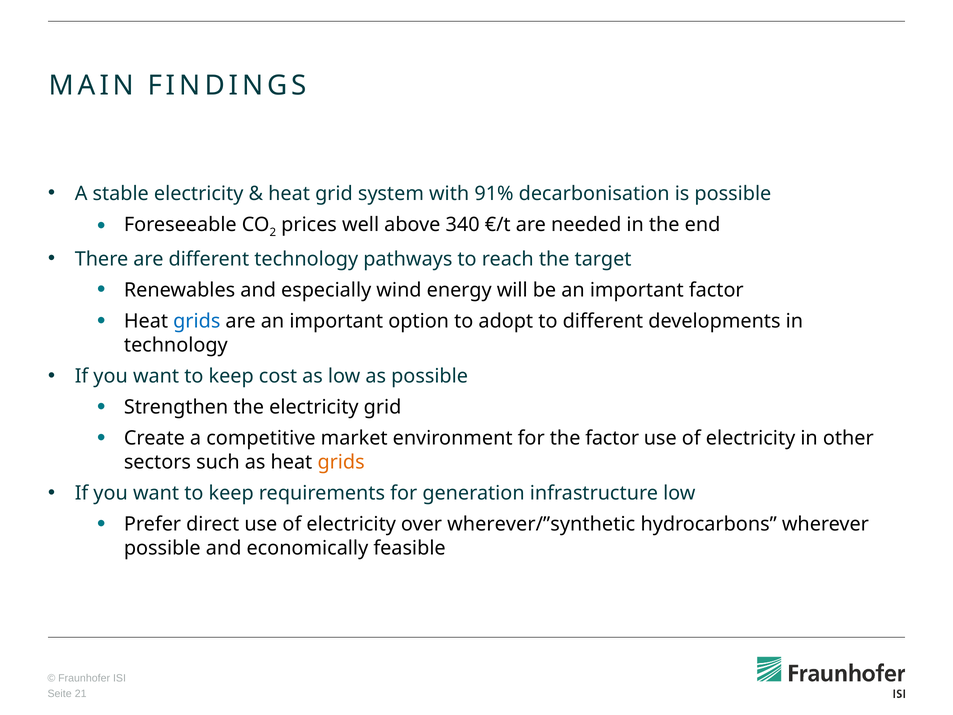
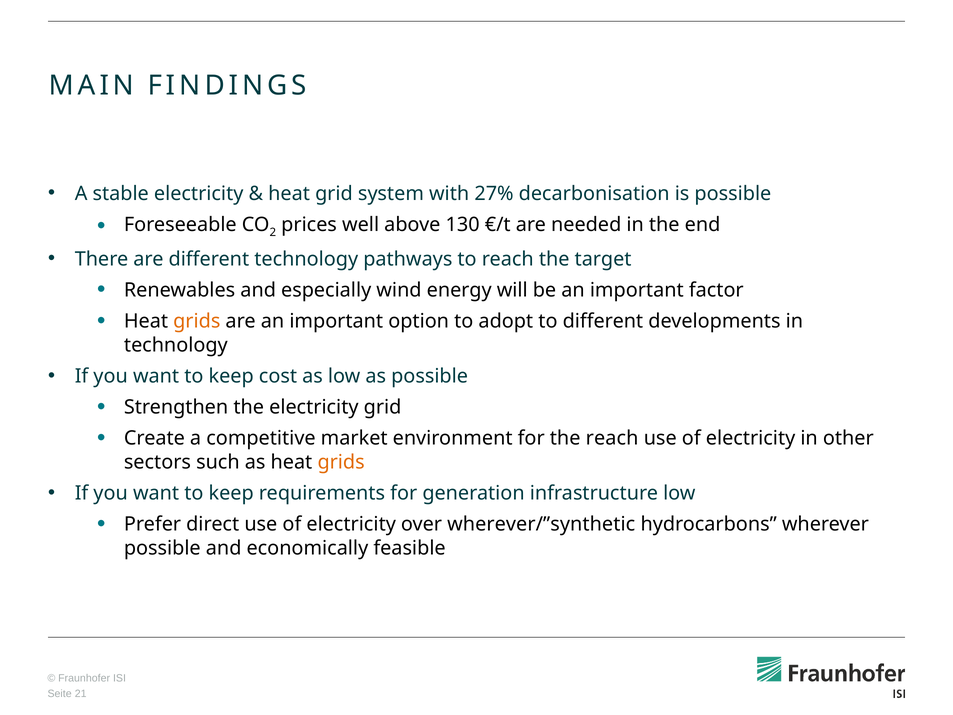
91%: 91% -> 27%
340: 340 -> 130
grids at (197, 321) colour: blue -> orange
the factor: factor -> reach
